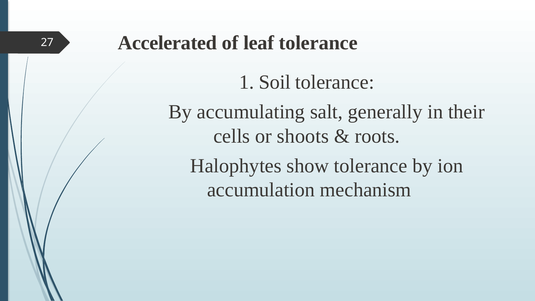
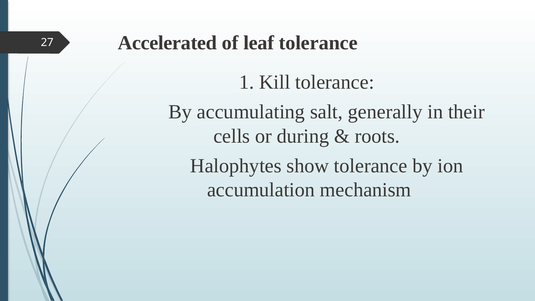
Soil: Soil -> Kill
shoots: shoots -> during
